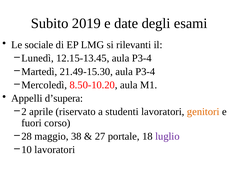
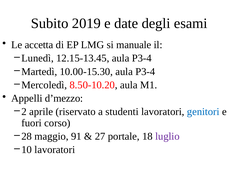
sociale: sociale -> accetta
rilevanti: rilevanti -> manuale
21.49-15.30: 21.49-15.30 -> 10.00-15.30
d’supera: d’supera -> d’mezzo
genitori colour: orange -> blue
38: 38 -> 91
